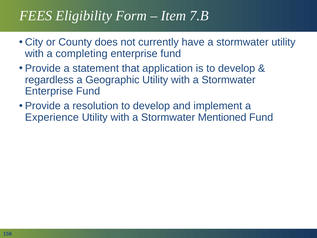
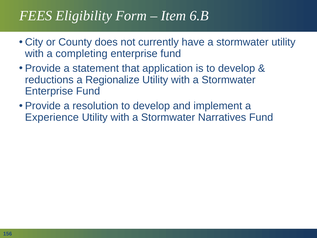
7.B: 7.B -> 6.B
regardless: regardless -> reductions
Geographic: Geographic -> Regionalize
Mentioned: Mentioned -> Narratives
